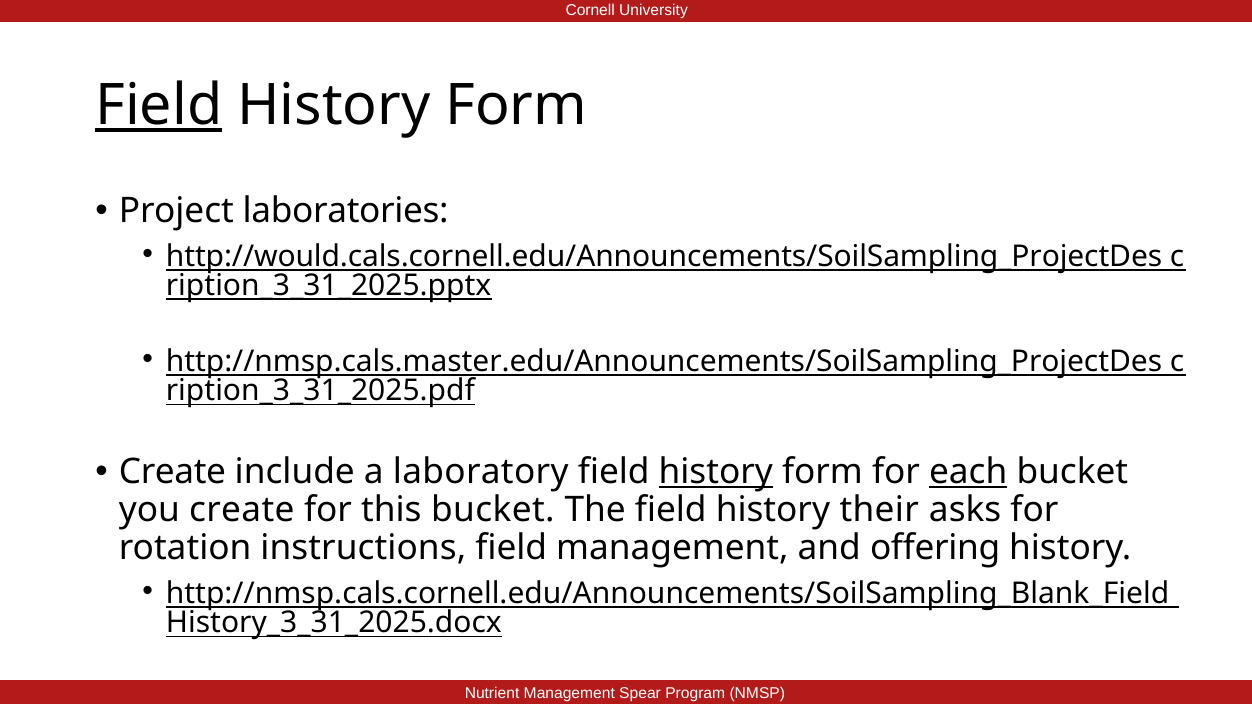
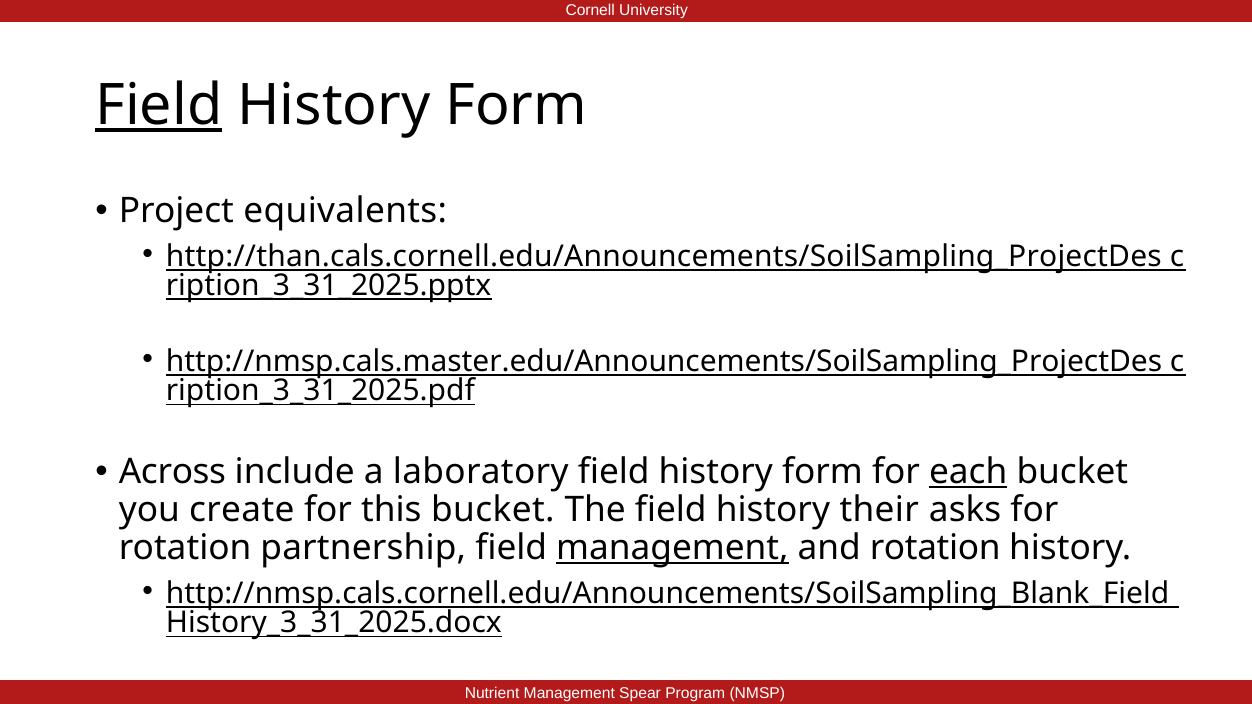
laboratories: laboratories -> equivalents
http://would.cals.cornell.edu/Announcements/SoilSampling_ProjectDes: http://would.cals.cornell.edu/Announcements/SoilSampling_ProjectDes -> http://than.cals.cornell.edu/Announcements/SoilSampling_ProjectDes
Create at (172, 472): Create -> Across
history at (716, 472) underline: present -> none
instructions: instructions -> partnership
management at (672, 548) underline: none -> present
and offering: offering -> rotation
